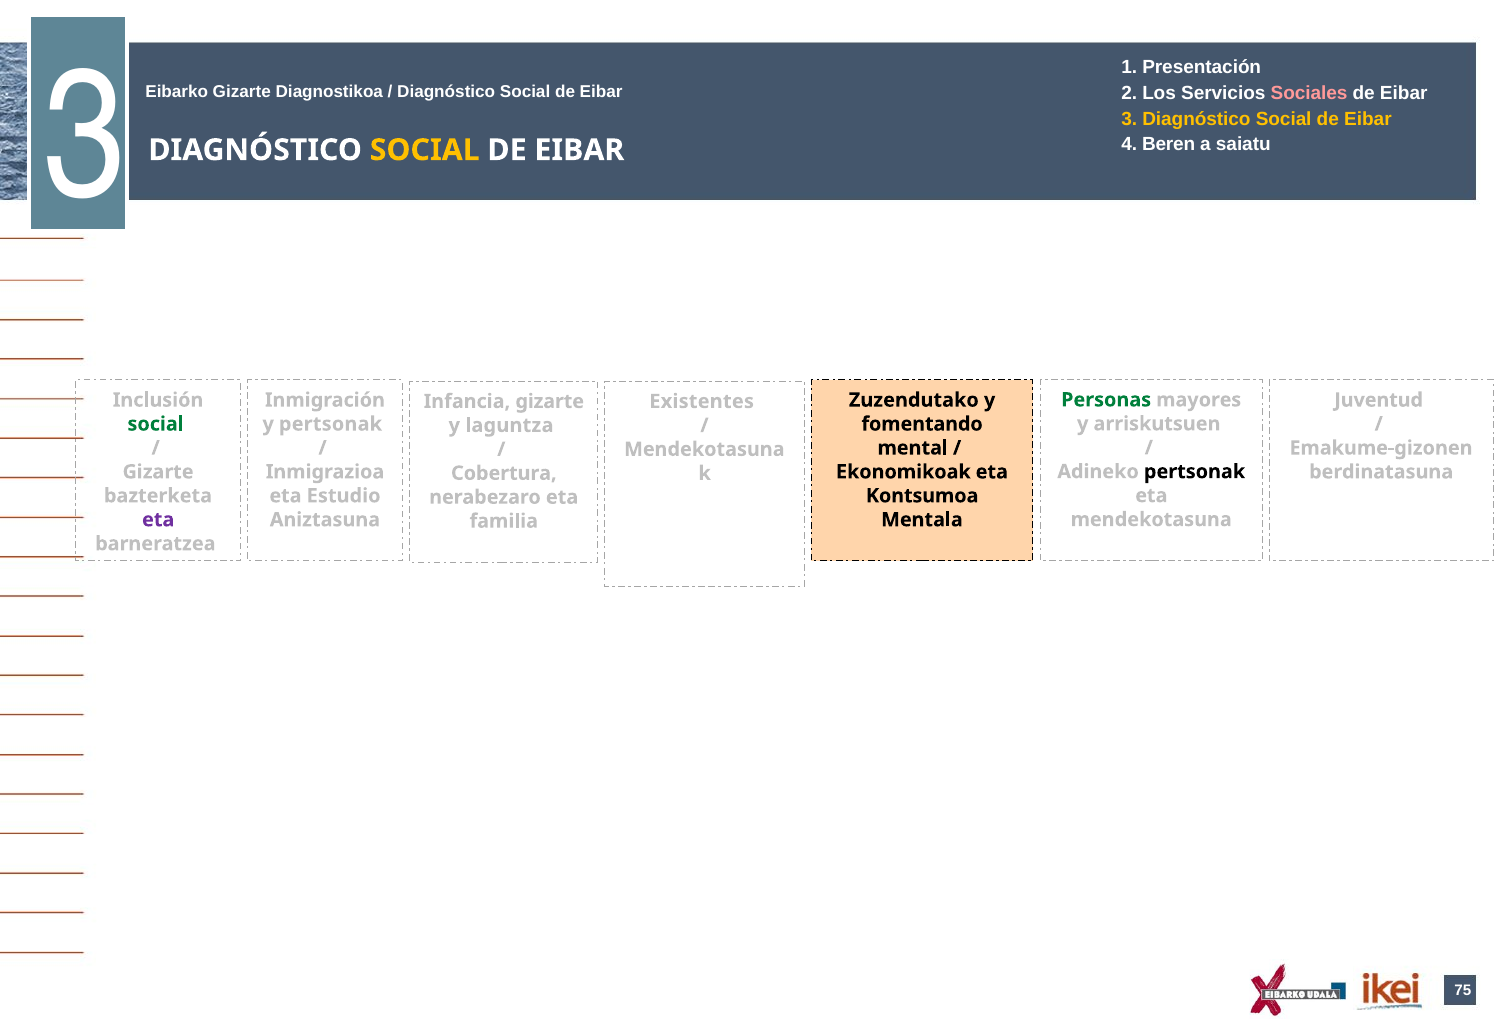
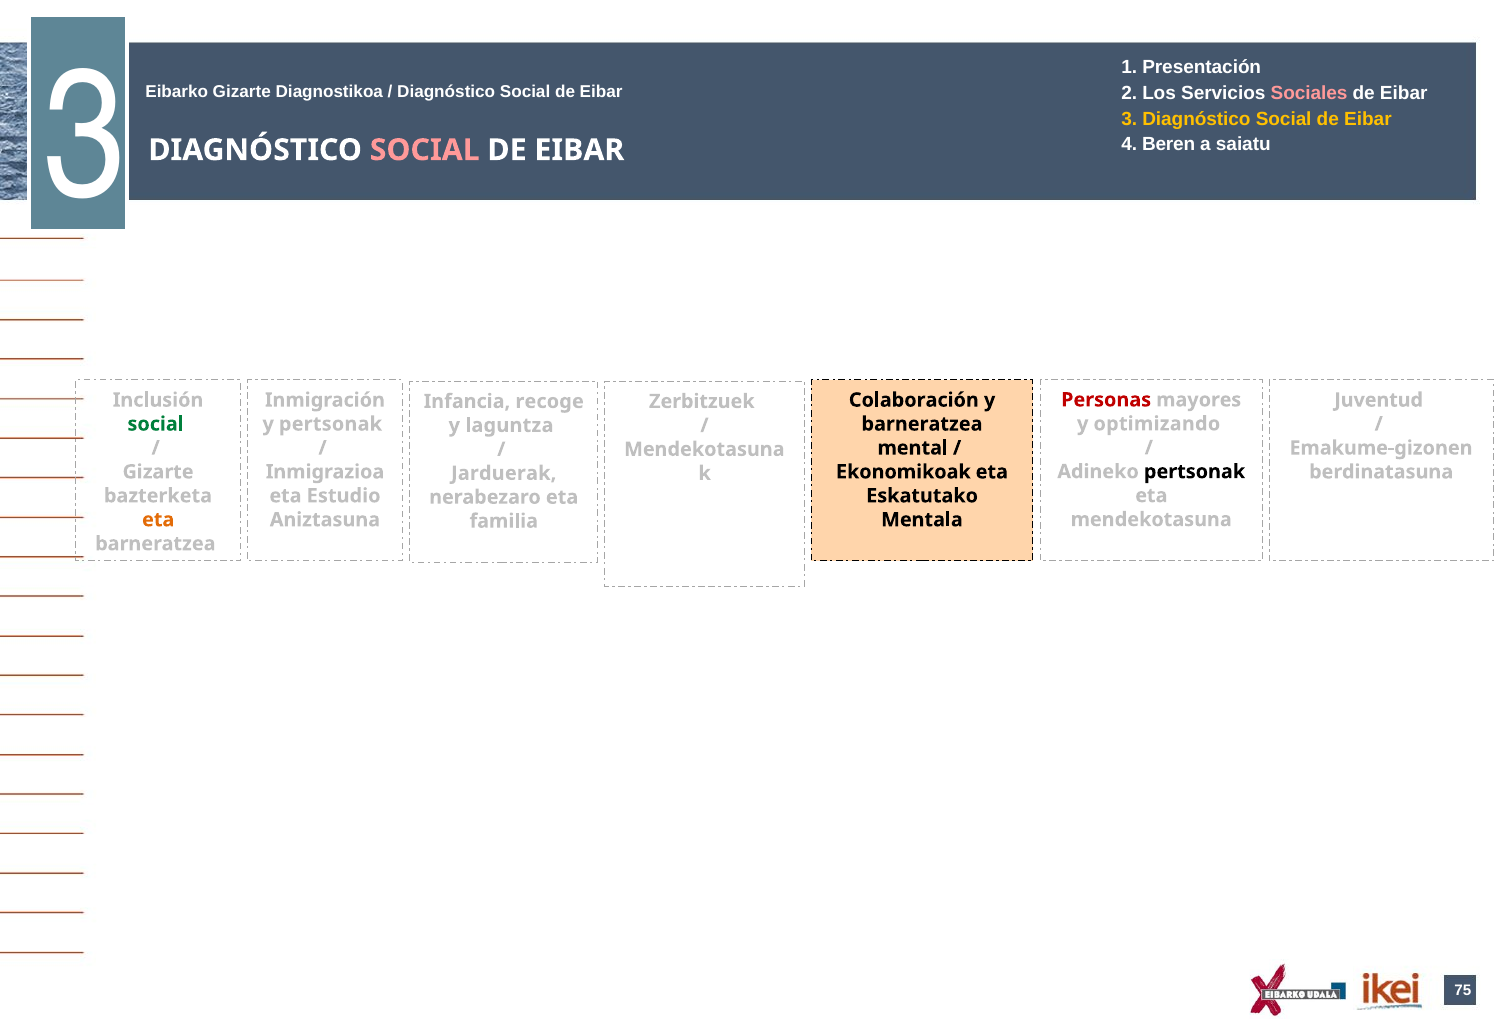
SOCIAL at (425, 150) colour: yellow -> pink
Personas colour: green -> red
Zuzendutako: Zuzendutako -> Colaboración
Infancia gizarte: gizarte -> recoge
Existentes: Existentes -> Zerbitzuek
arriskutsuen: arriskutsuen -> optimizando
fomentando at (922, 424): fomentando -> barneratzea
Cobertura: Cobertura -> Jarduerak
Kontsumoa: Kontsumoa -> Eskatutako
eta at (158, 520) colour: purple -> orange
